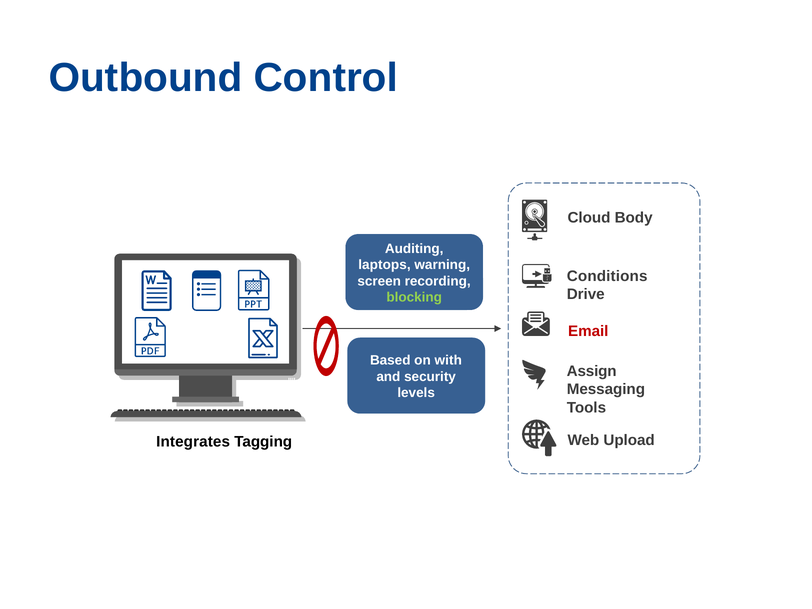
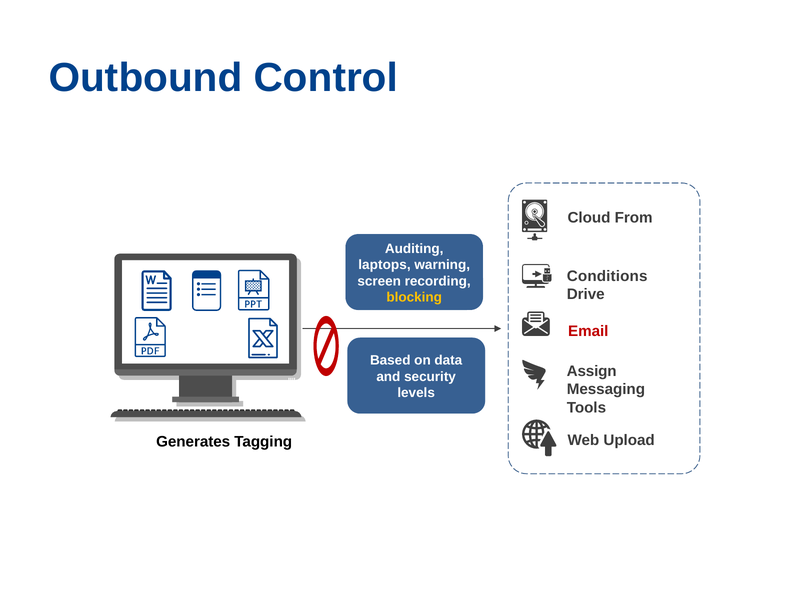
Body: Body -> From
blocking colour: light green -> yellow
with: with -> data
Integrates: Integrates -> Generates
